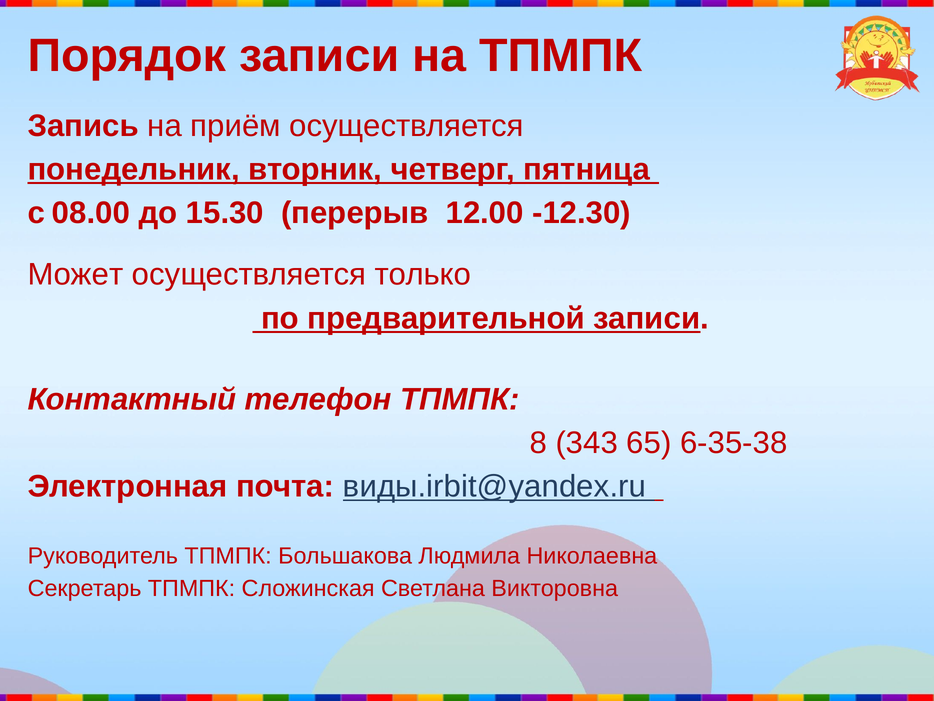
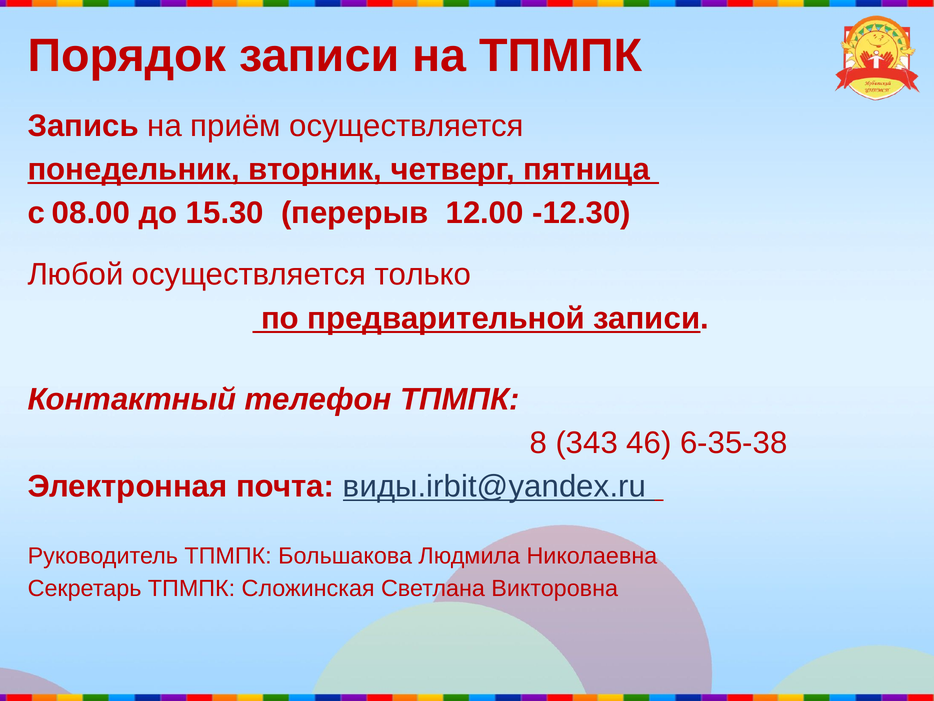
Может: Может -> Любой
65: 65 -> 46
